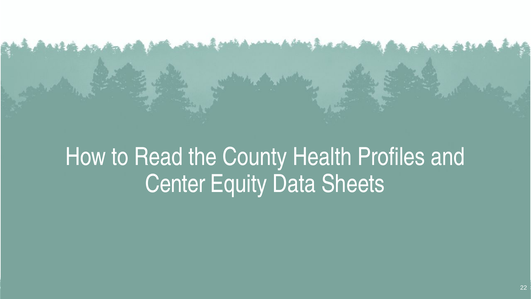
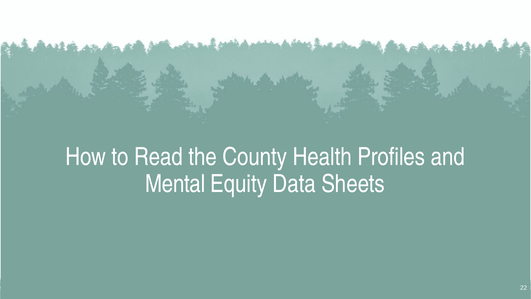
Center: Center -> Mental
